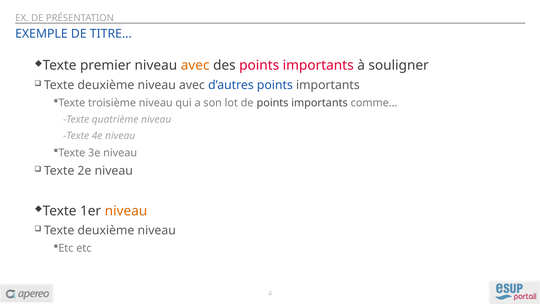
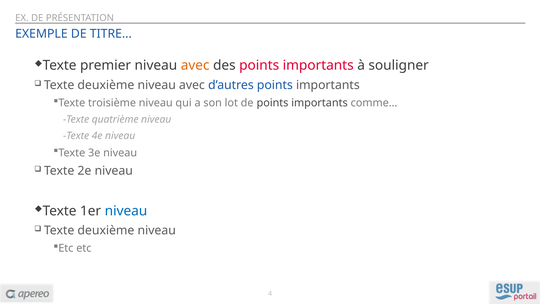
niveau at (126, 211) colour: orange -> blue
